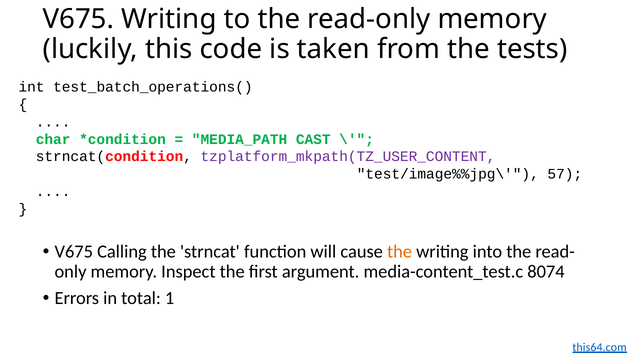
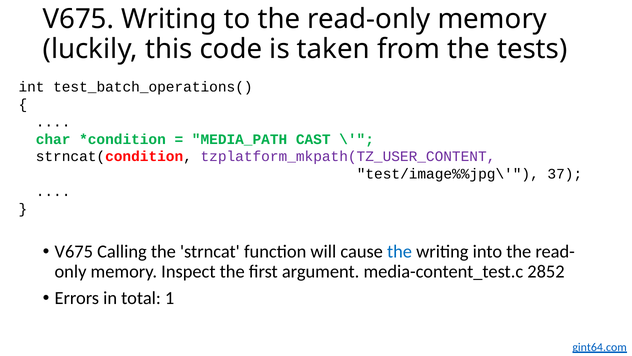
57: 57 -> 37
the at (400, 251) colour: orange -> blue
8074: 8074 -> 2852
this64.com: this64.com -> gint64.com
